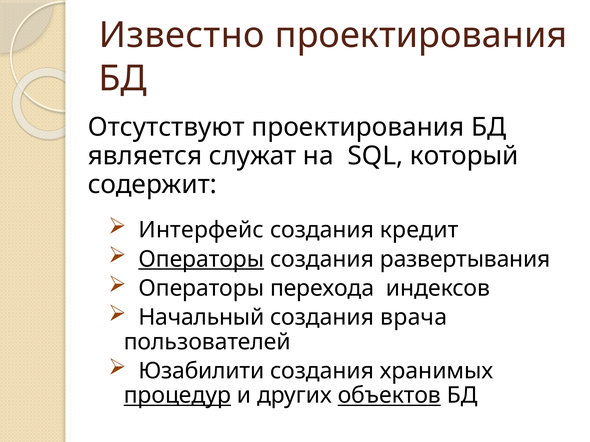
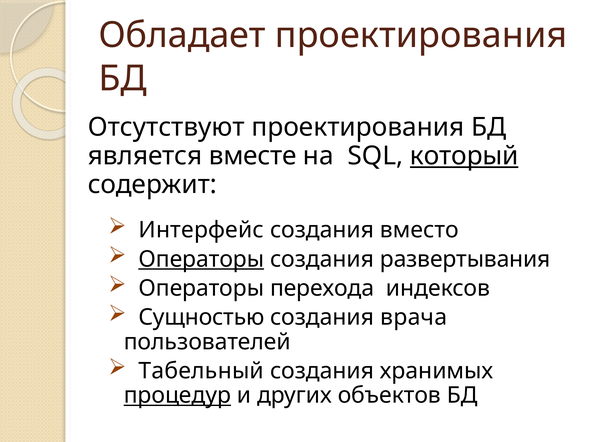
Известно: Известно -> Обладает
служат: служат -> вместе
который underline: none -> present
кредит: кредит -> вместо
Начальный: Начальный -> Сущностью
Юзабилити: Юзабилити -> Табельный
объектов underline: present -> none
